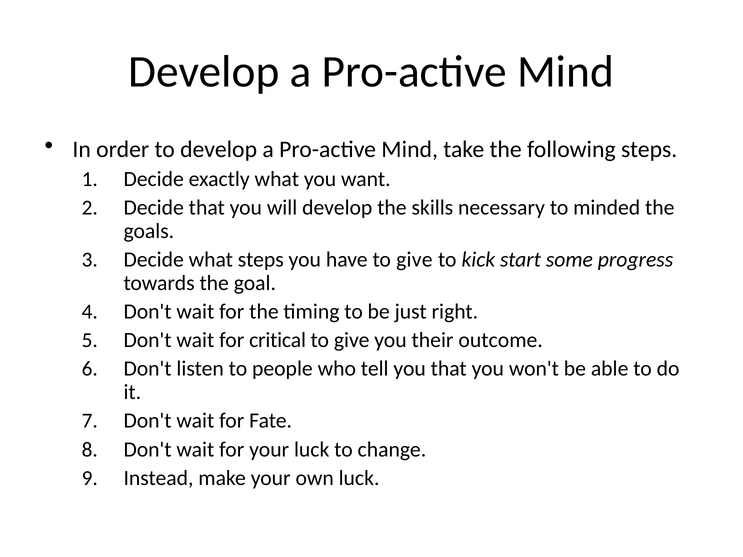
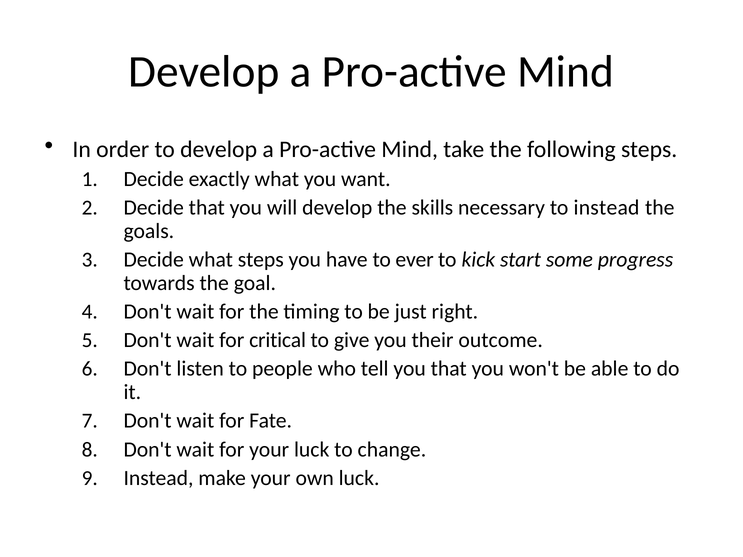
to minded: minded -> instead
have to give: give -> ever
